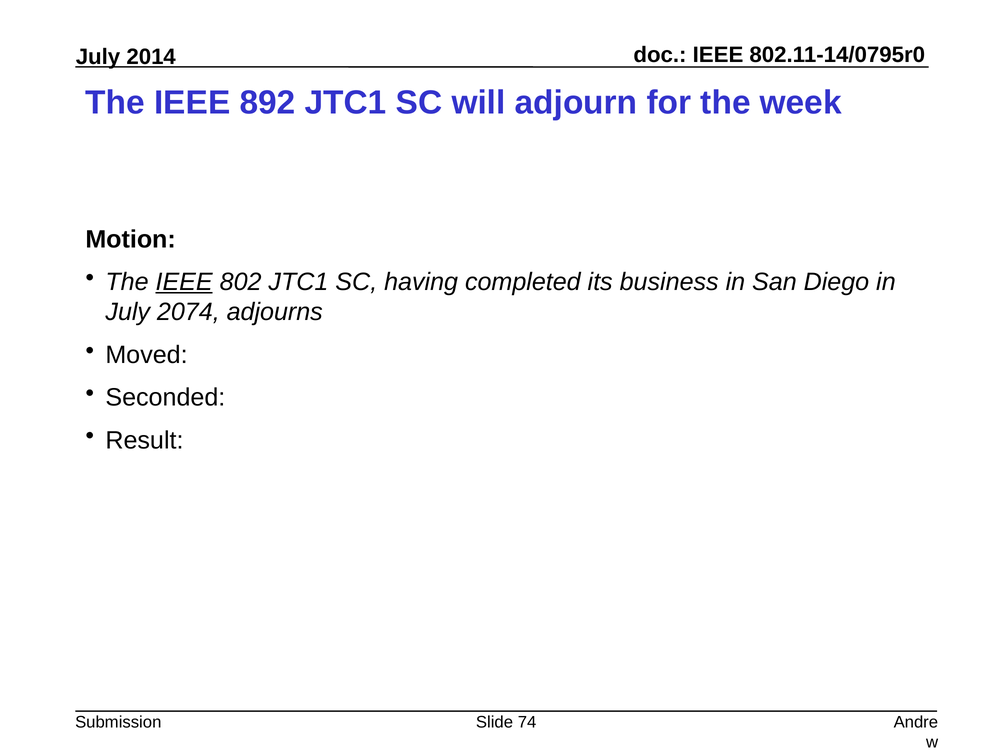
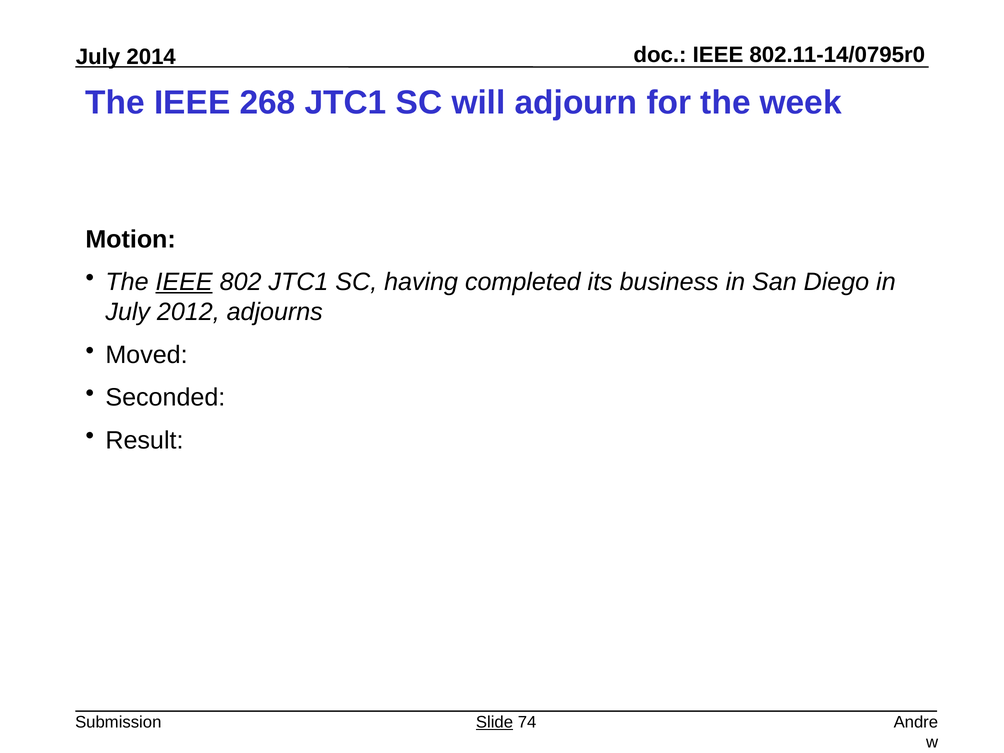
892: 892 -> 268
2074: 2074 -> 2012
Slide underline: none -> present
